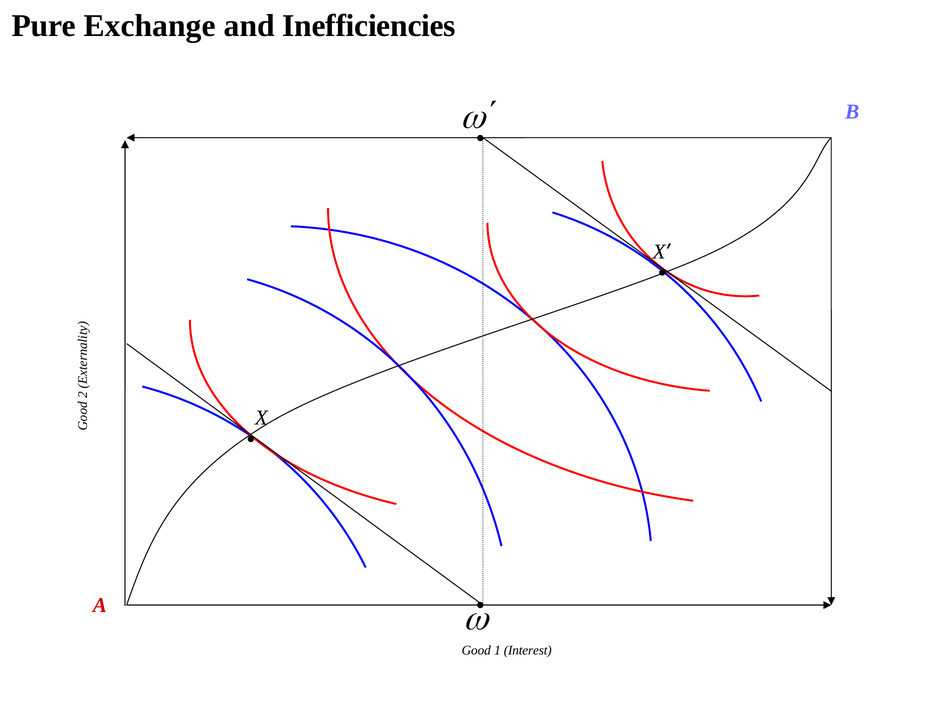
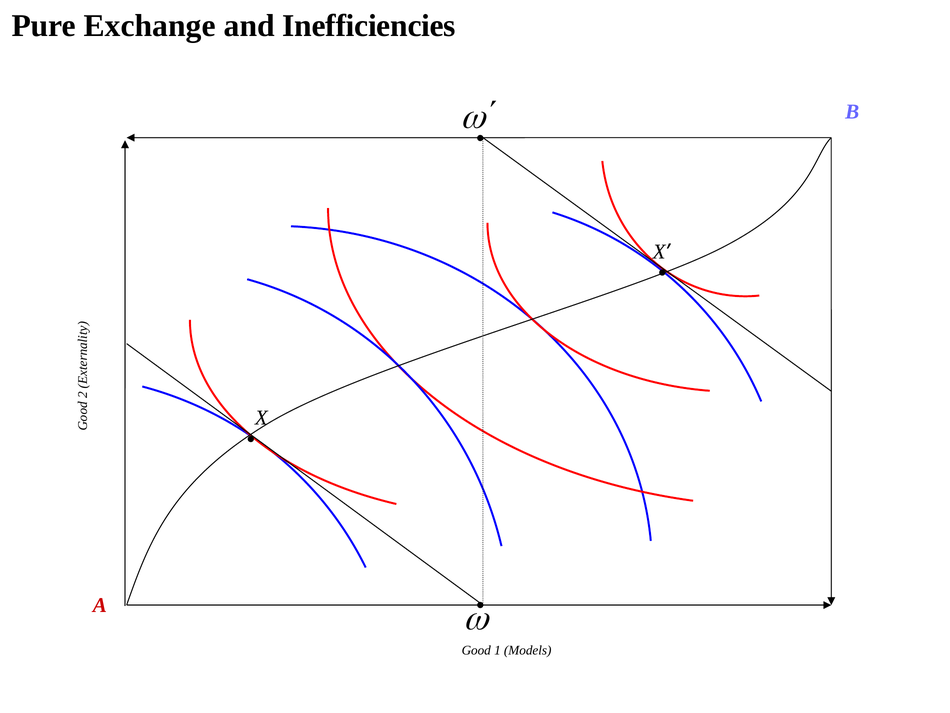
Interest: Interest -> Models
